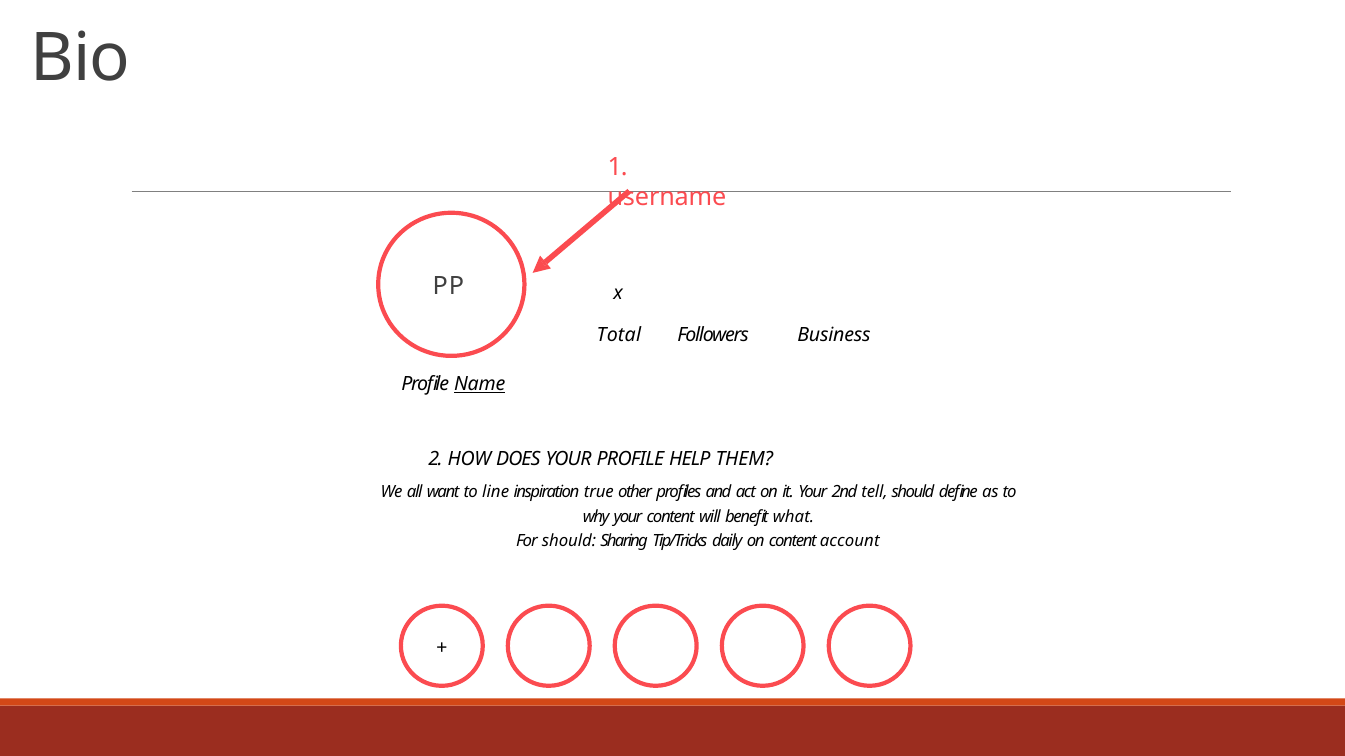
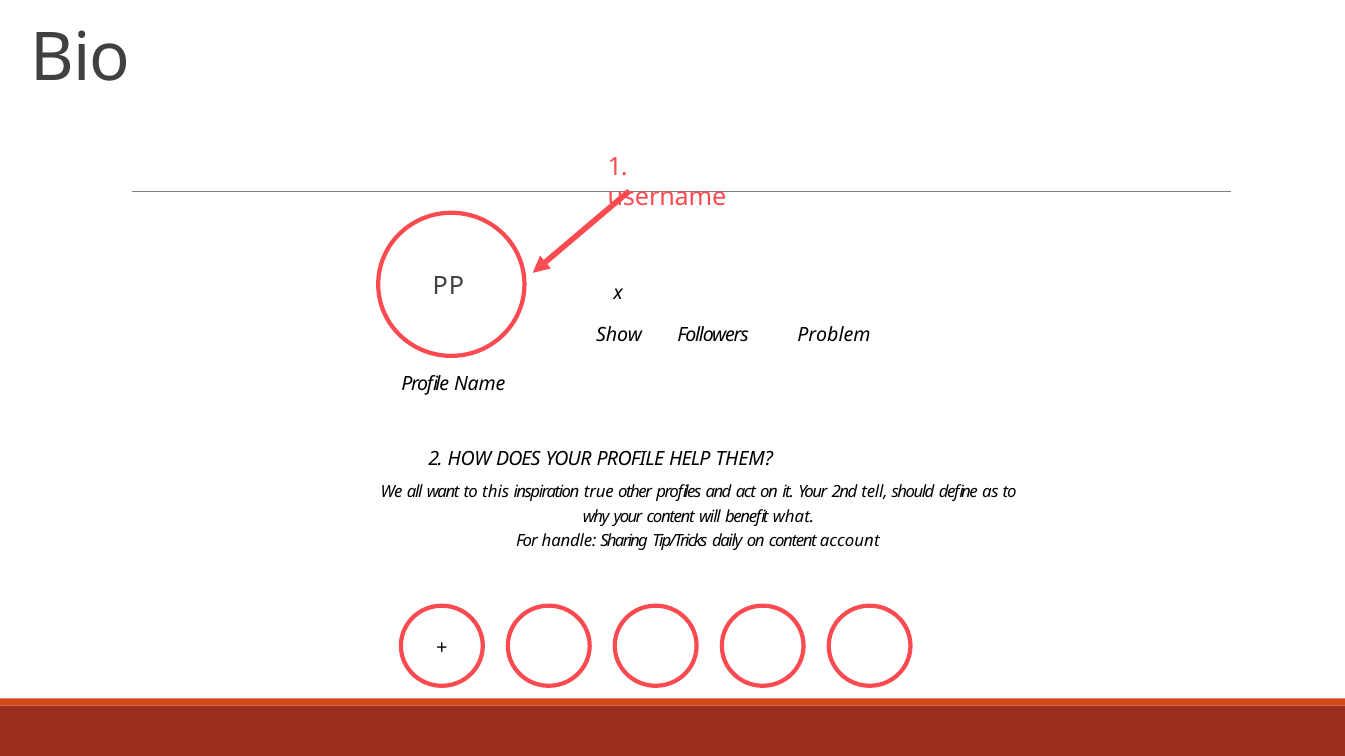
Total: Total -> Show
Business: Business -> Problem
Name underline: present -> none
line: line -> this
For should: should -> handle
